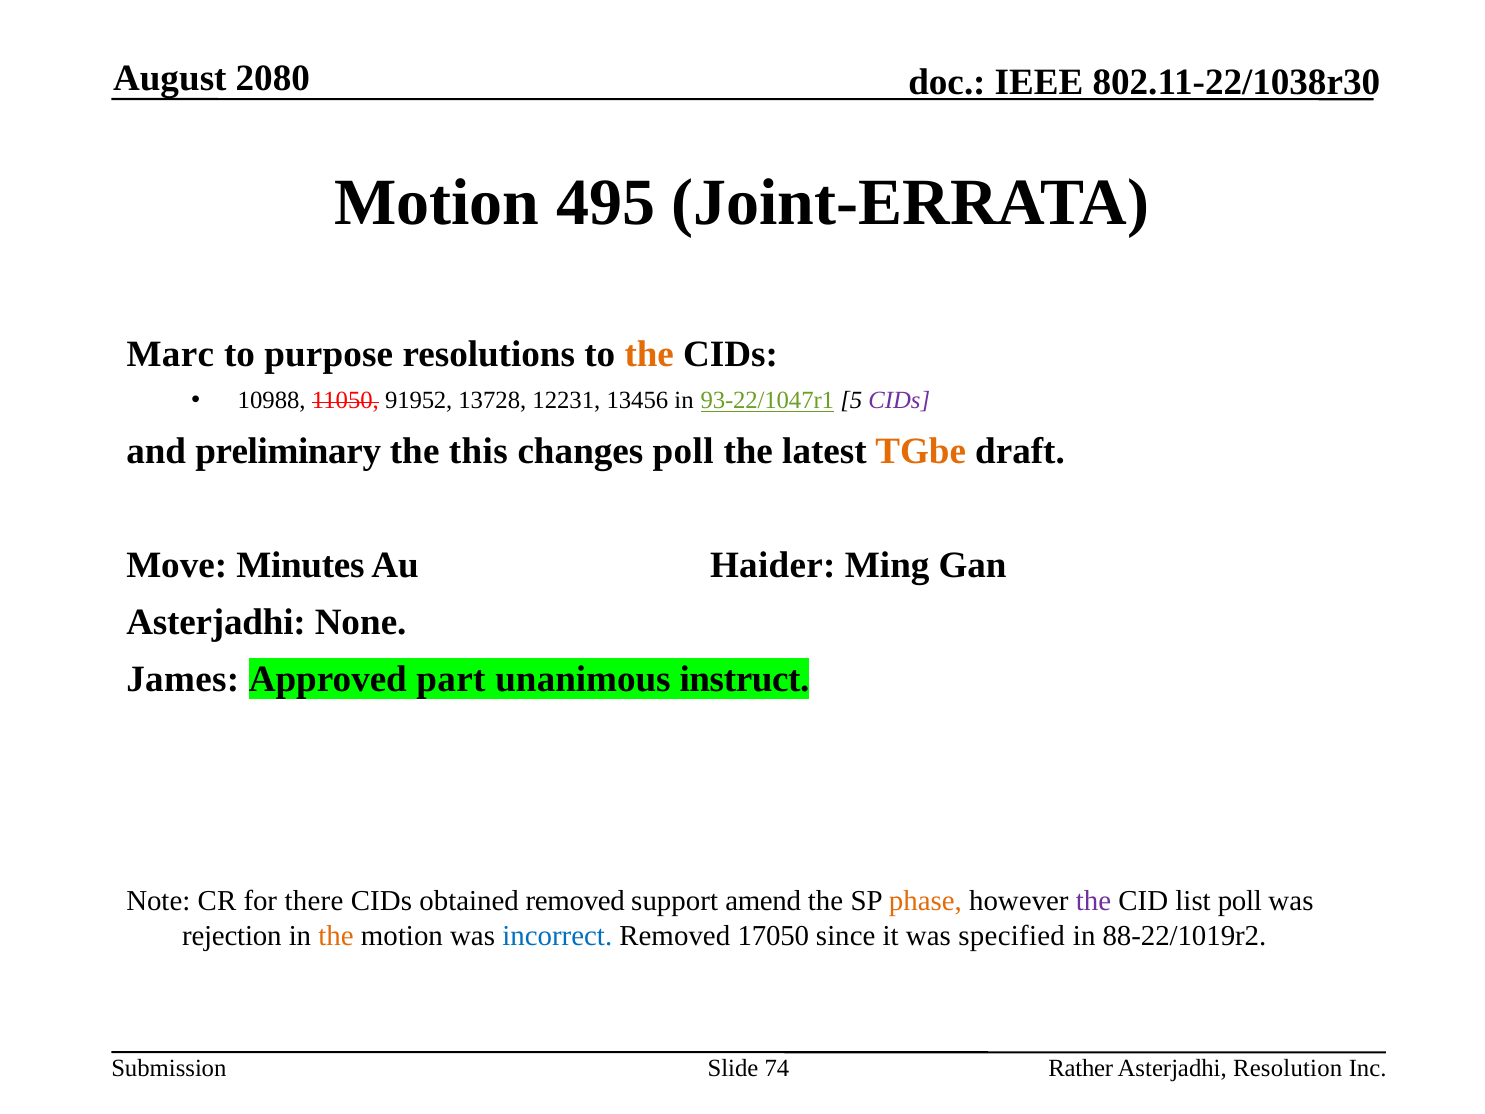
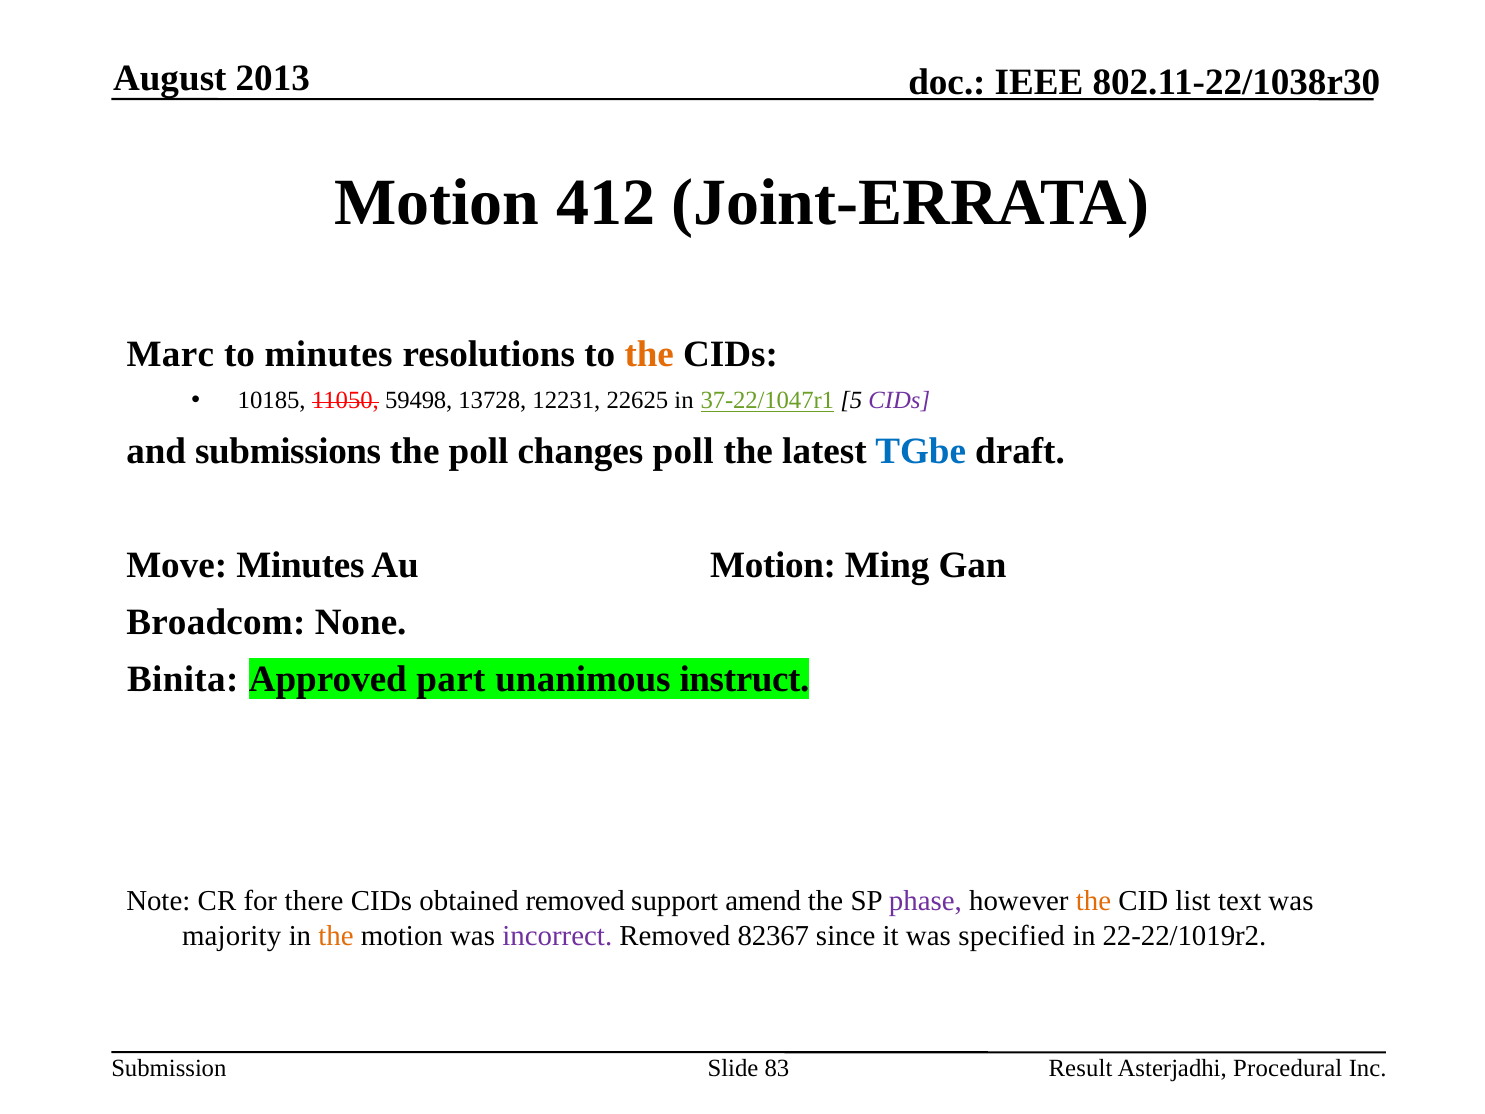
2080: 2080 -> 2013
495: 495 -> 412
to purpose: purpose -> minutes
10988: 10988 -> 10185
91952: 91952 -> 59498
13456: 13456 -> 22625
93-22/1047r1: 93-22/1047r1 -> 37-22/1047r1
preliminary: preliminary -> submissions
the this: this -> poll
TGbe colour: orange -> blue
Au Haider: Haider -> Motion
Asterjadhi at (216, 622): Asterjadhi -> Broadcom
James: James -> Binita
phase colour: orange -> purple
the at (1094, 901) colour: purple -> orange
list poll: poll -> text
rejection: rejection -> majority
incorrect colour: blue -> purple
17050: 17050 -> 82367
88-22/1019r2: 88-22/1019r2 -> 22-22/1019r2
74: 74 -> 83
Rather: Rather -> Result
Resolution: Resolution -> Procedural
